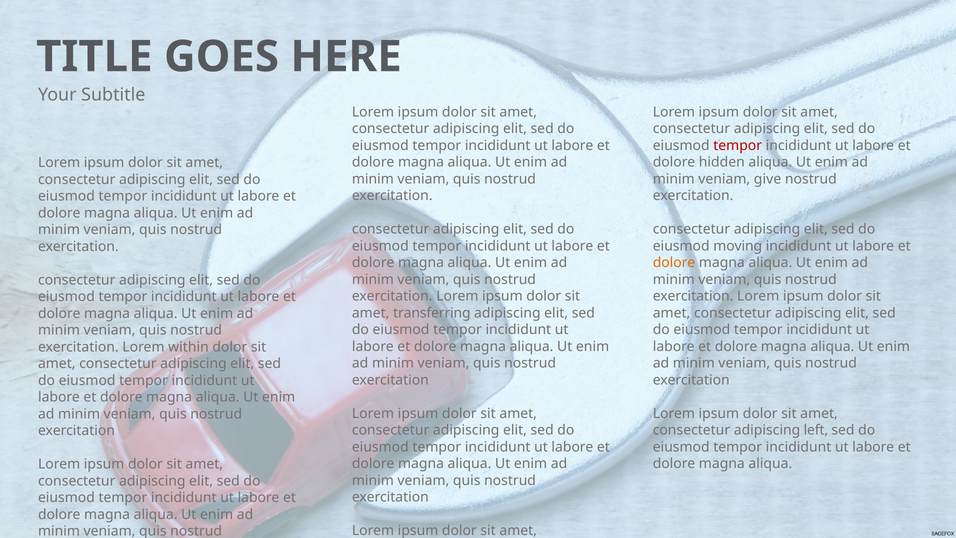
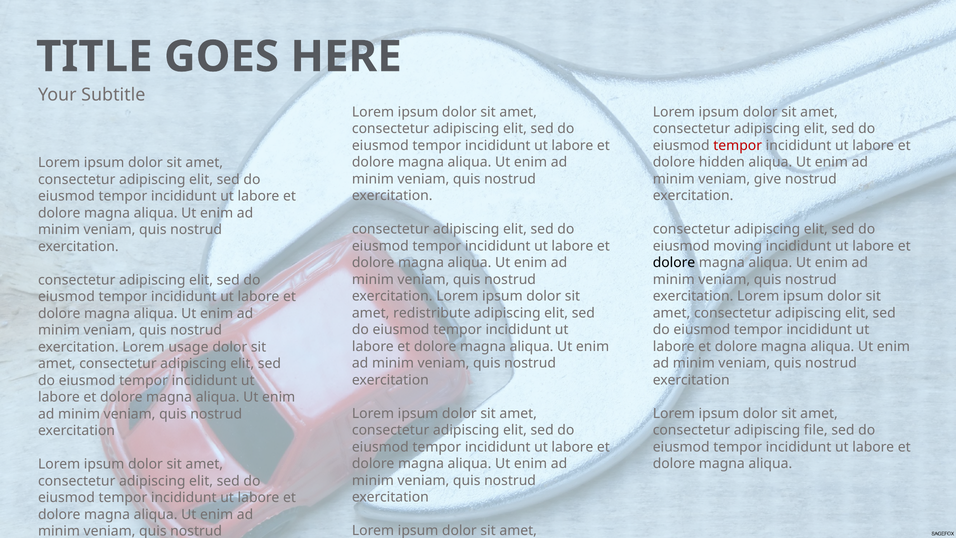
dolore at (674, 263) colour: orange -> black
transferring: transferring -> redistribute
within: within -> usage
left: left -> file
